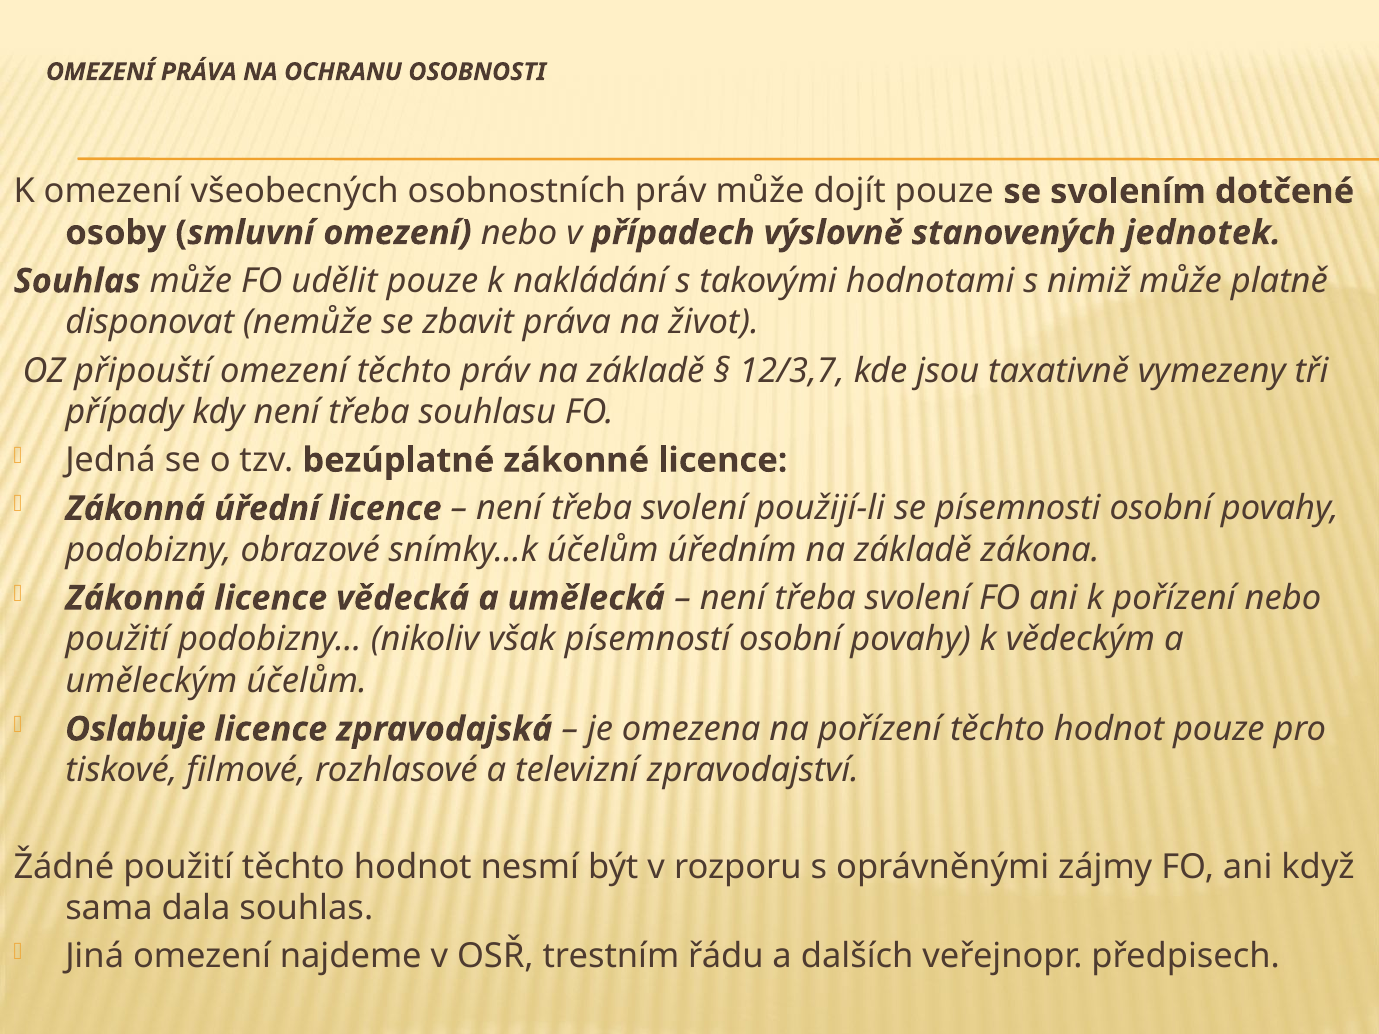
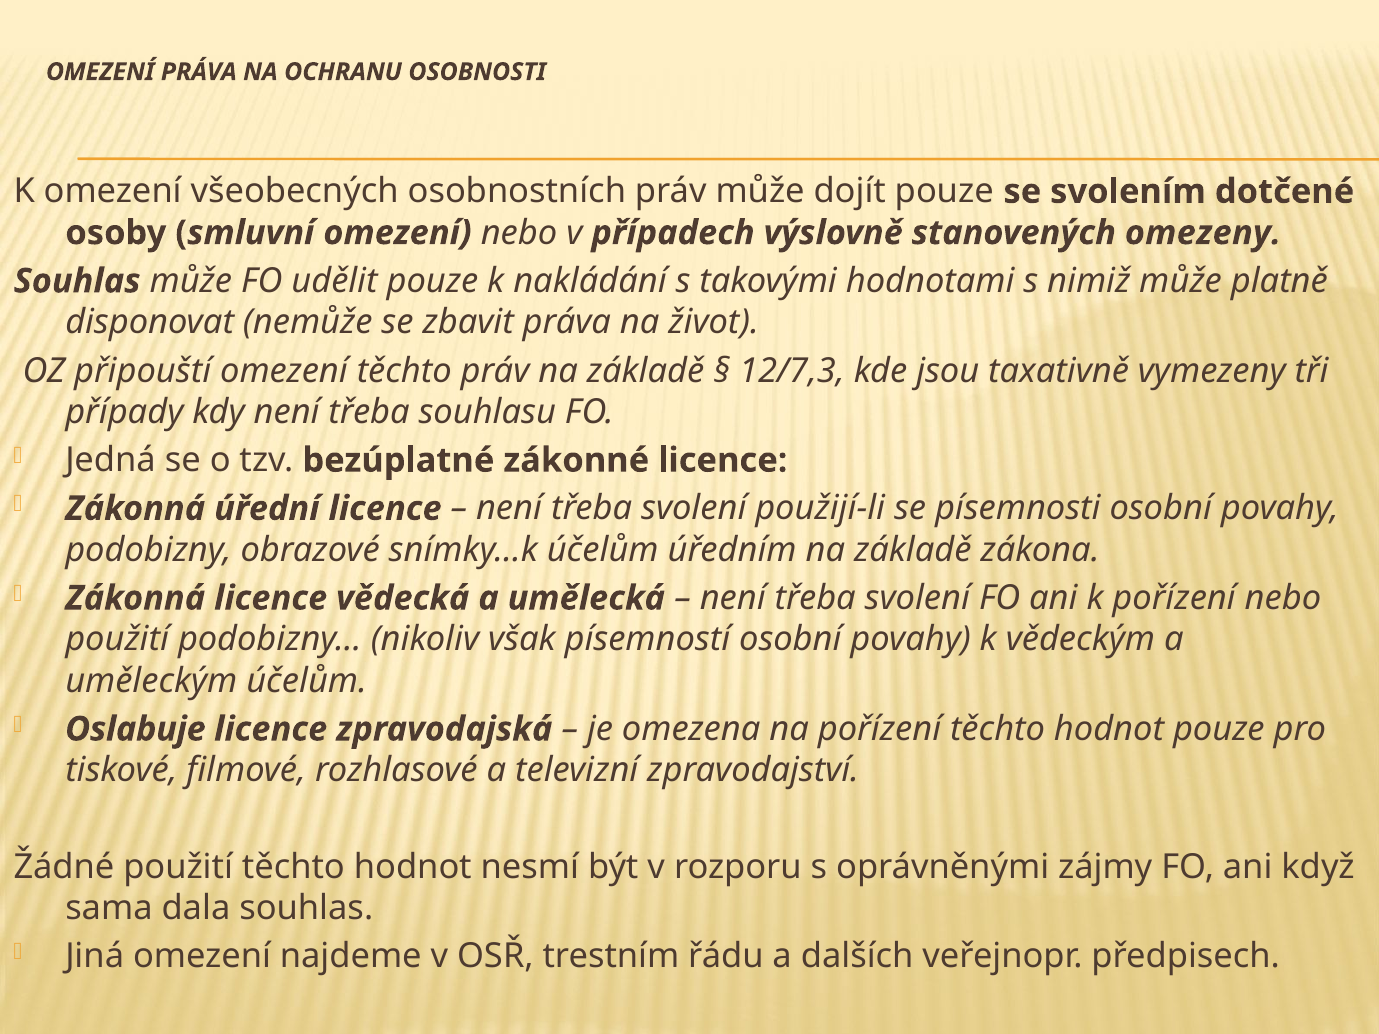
jednotek: jednotek -> omezeny
12/3,7: 12/3,7 -> 12/7,3
